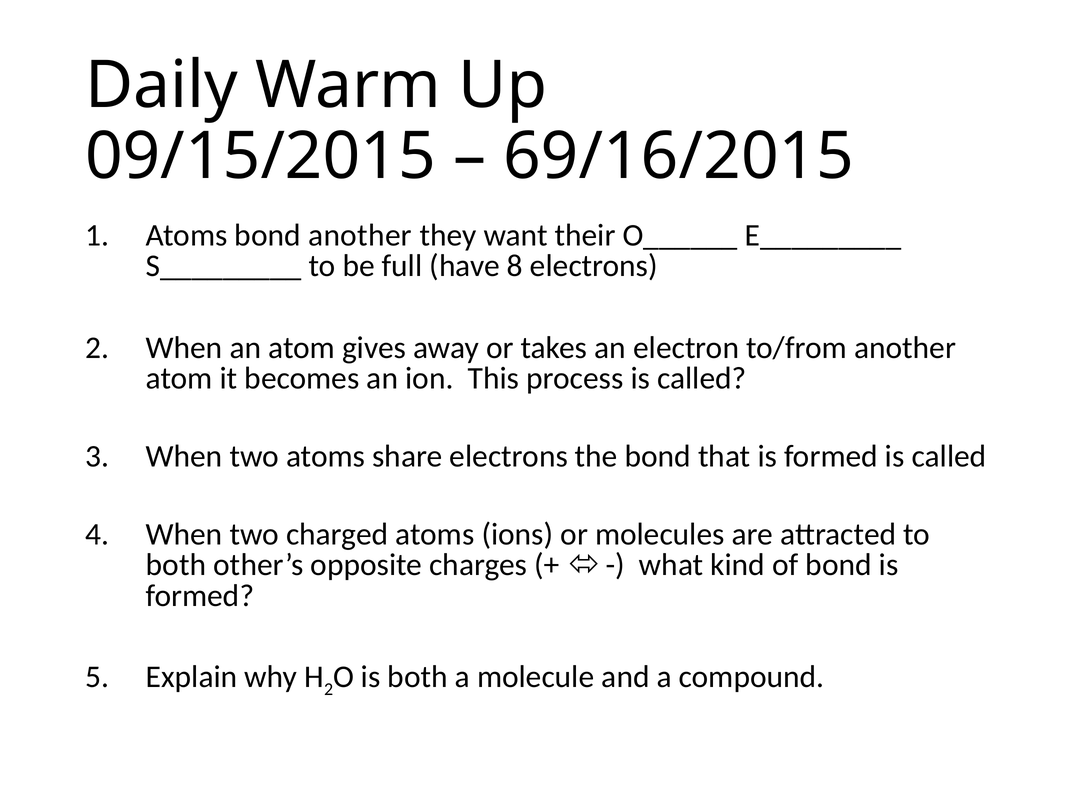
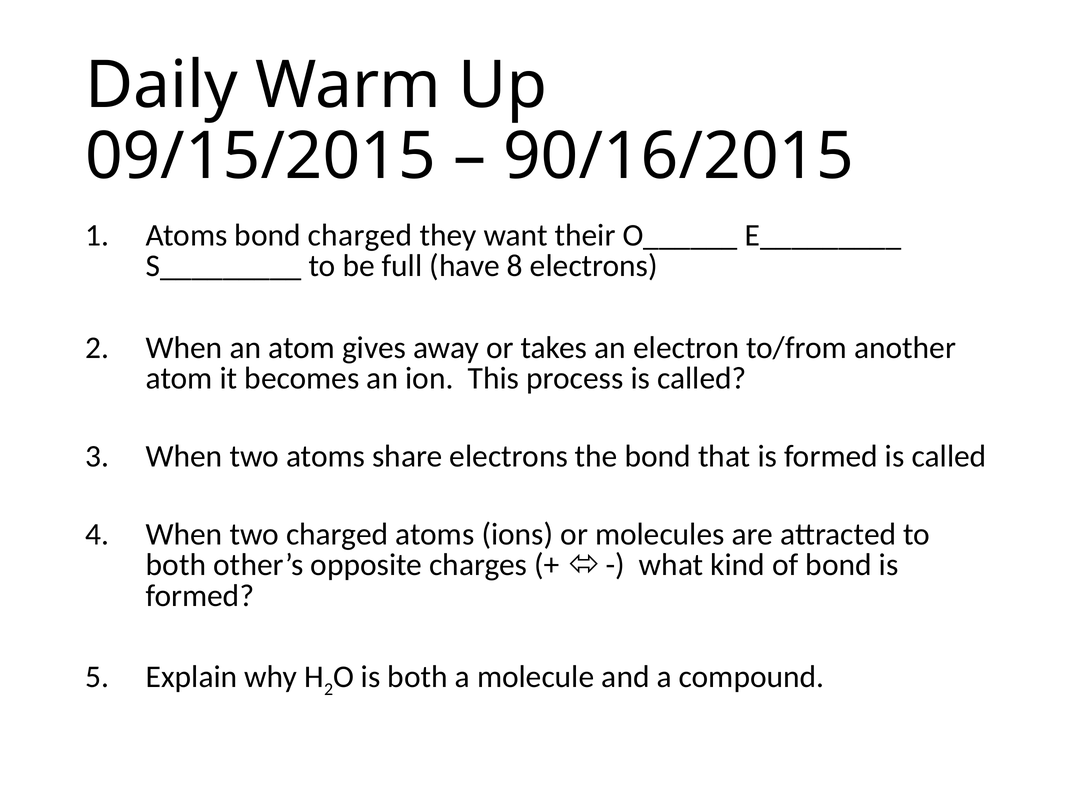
69/16/2015: 69/16/2015 -> 90/16/2015
bond another: another -> charged
